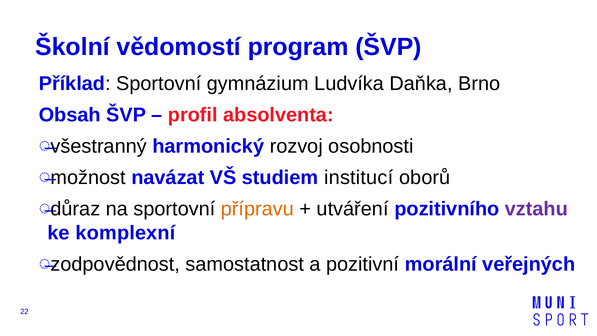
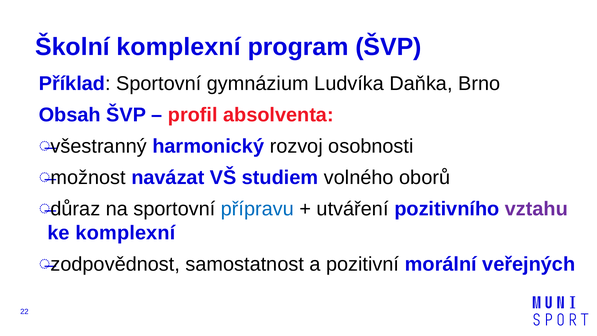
Školní vědomostí: vědomostí -> komplexní
institucí: institucí -> volného
přípravu colour: orange -> blue
